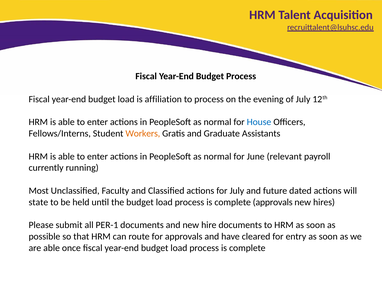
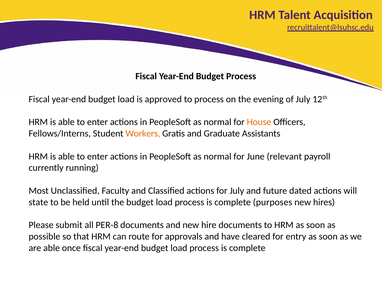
affiliation: affiliation -> approved
House colour: blue -> orange
complete approvals: approvals -> purposes
PER-1: PER-1 -> PER-8
